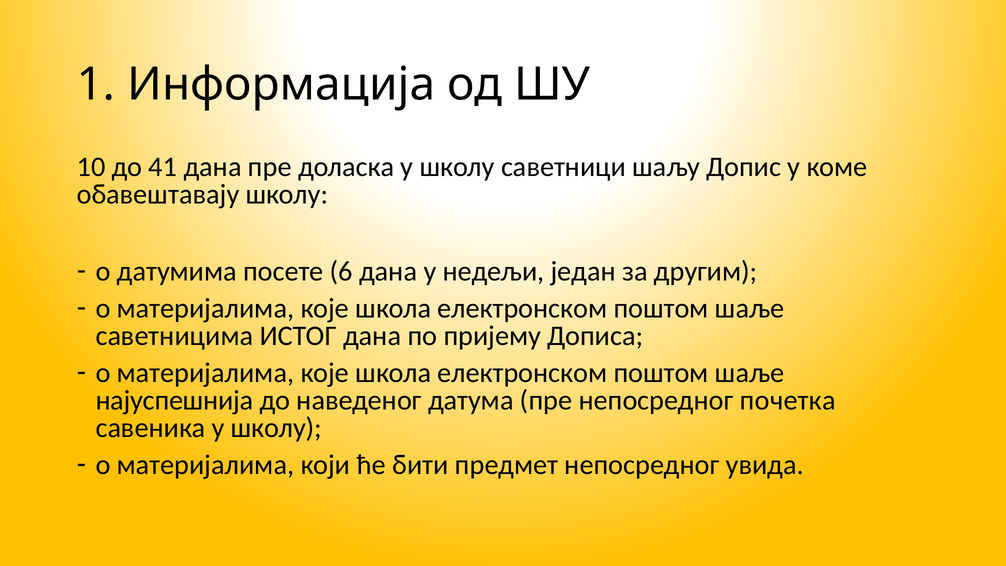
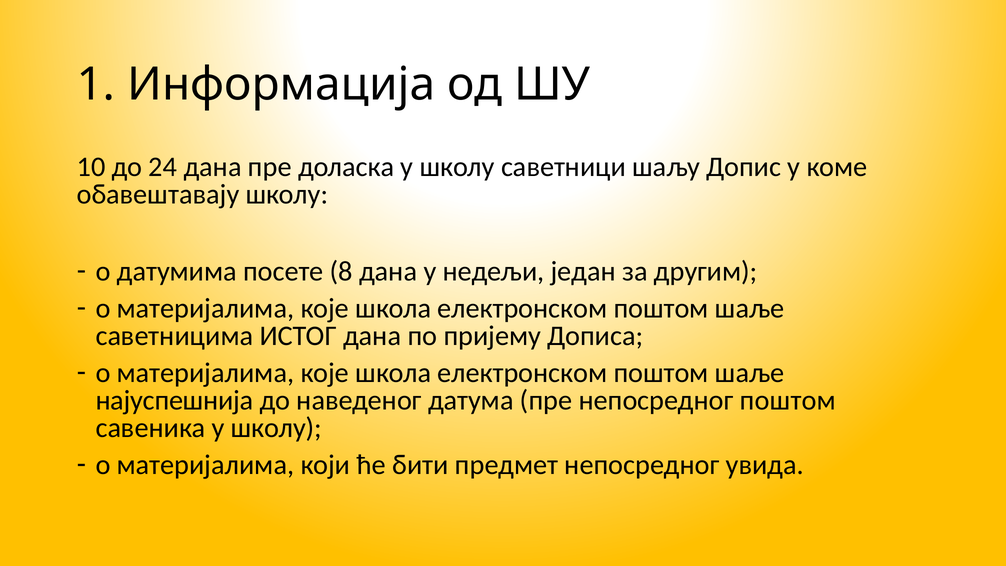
41: 41 -> 24
6: 6 -> 8
непосредног почетка: почетка -> поштом
